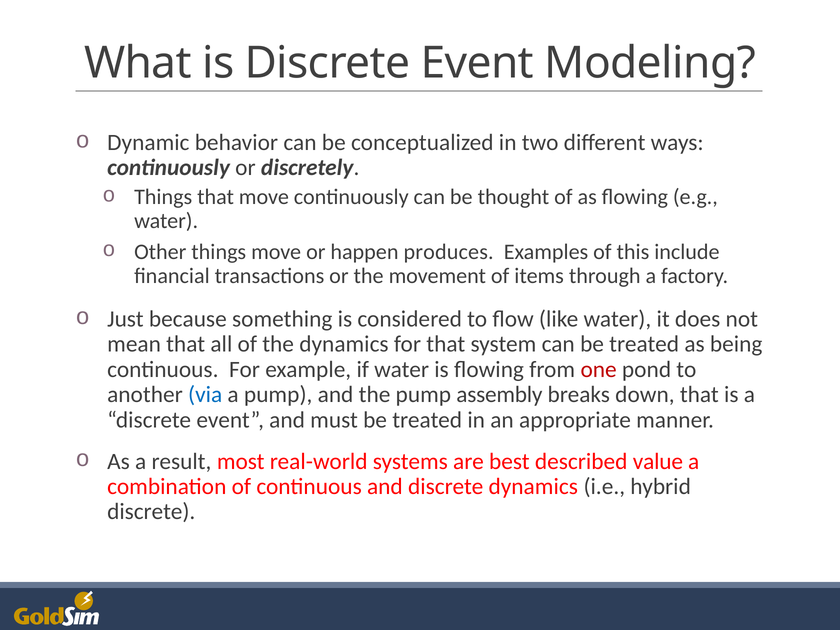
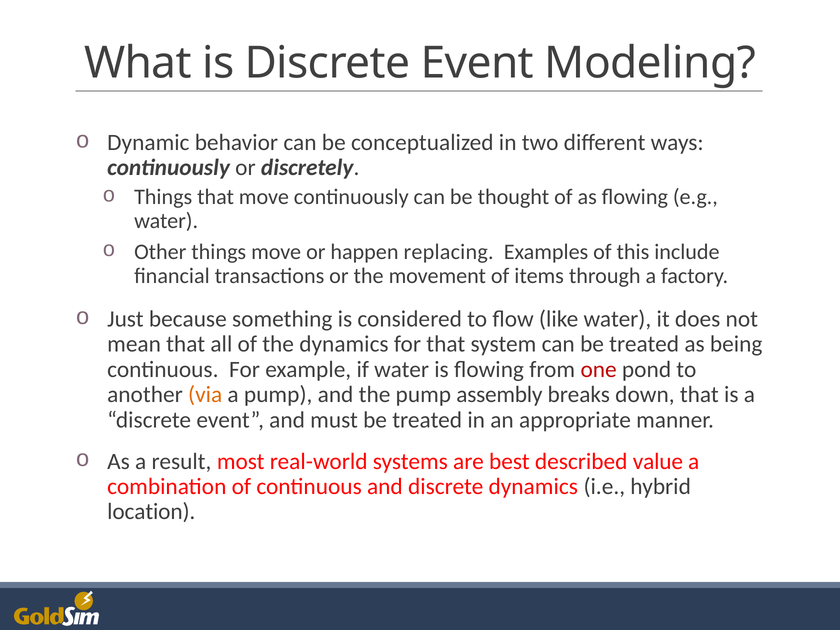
produces: produces -> replacing
via colour: blue -> orange
discrete at (151, 512): discrete -> location
